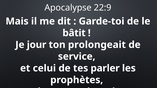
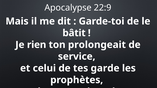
jour: jour -> rien
parler: parler -> garde
